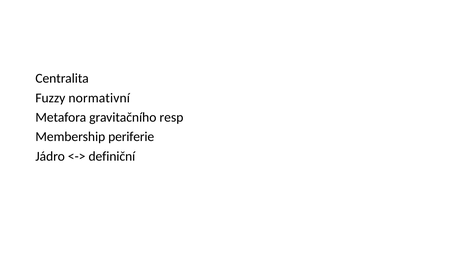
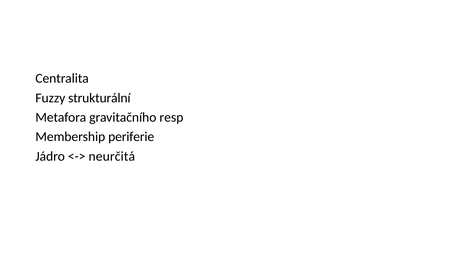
normativní: normativní -> strukturální
definiční: definiční -> neurčitá
